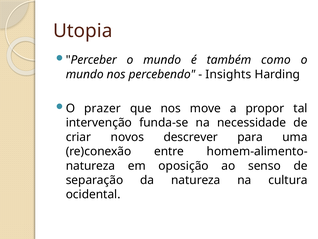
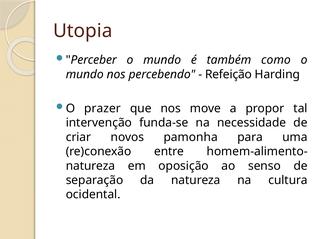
Insights: Insights -> Refeição
descrever: descrever -> pamonha
